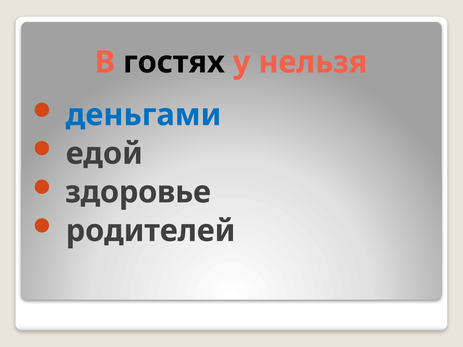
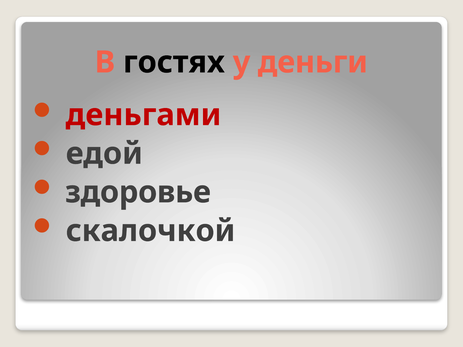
нельзя: нельзя -> деньги
деньгами colour: blue -> red
родителей: родителей -> скалочкой
